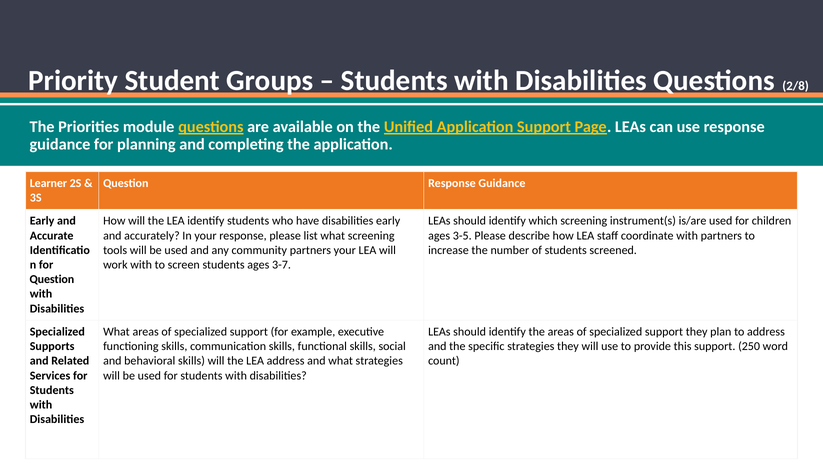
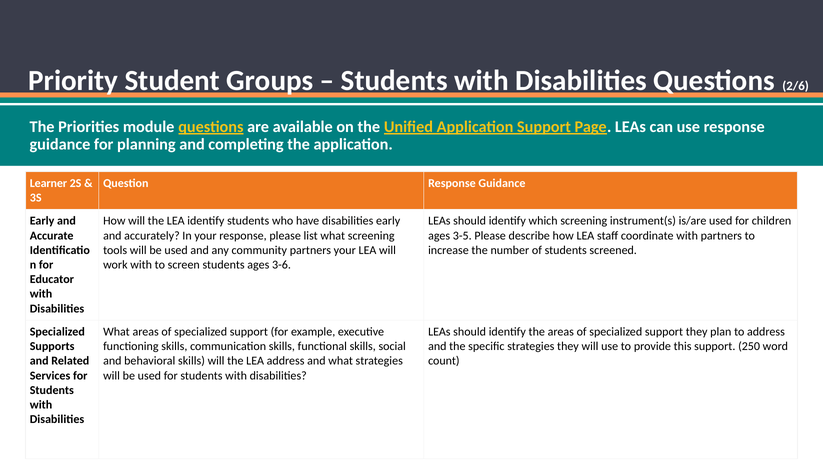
2/8: 2/8 -> 2/6
3-7: 3-7 -> 3-6
Question at (52, 279): Question -> Educator
